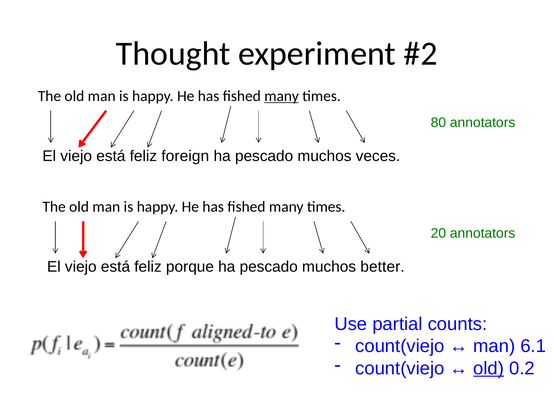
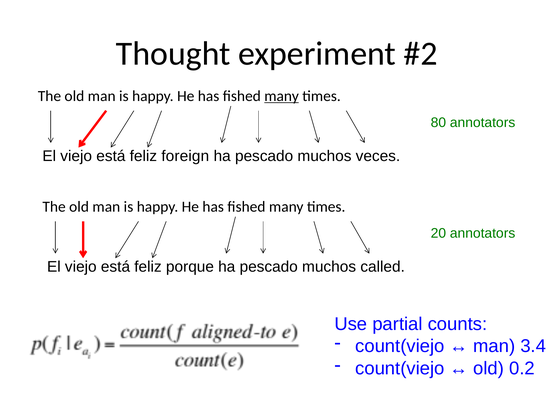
better: better -> called
6.1: 6.1 -> 3.4
old at (489, 369) underline: present -> none
